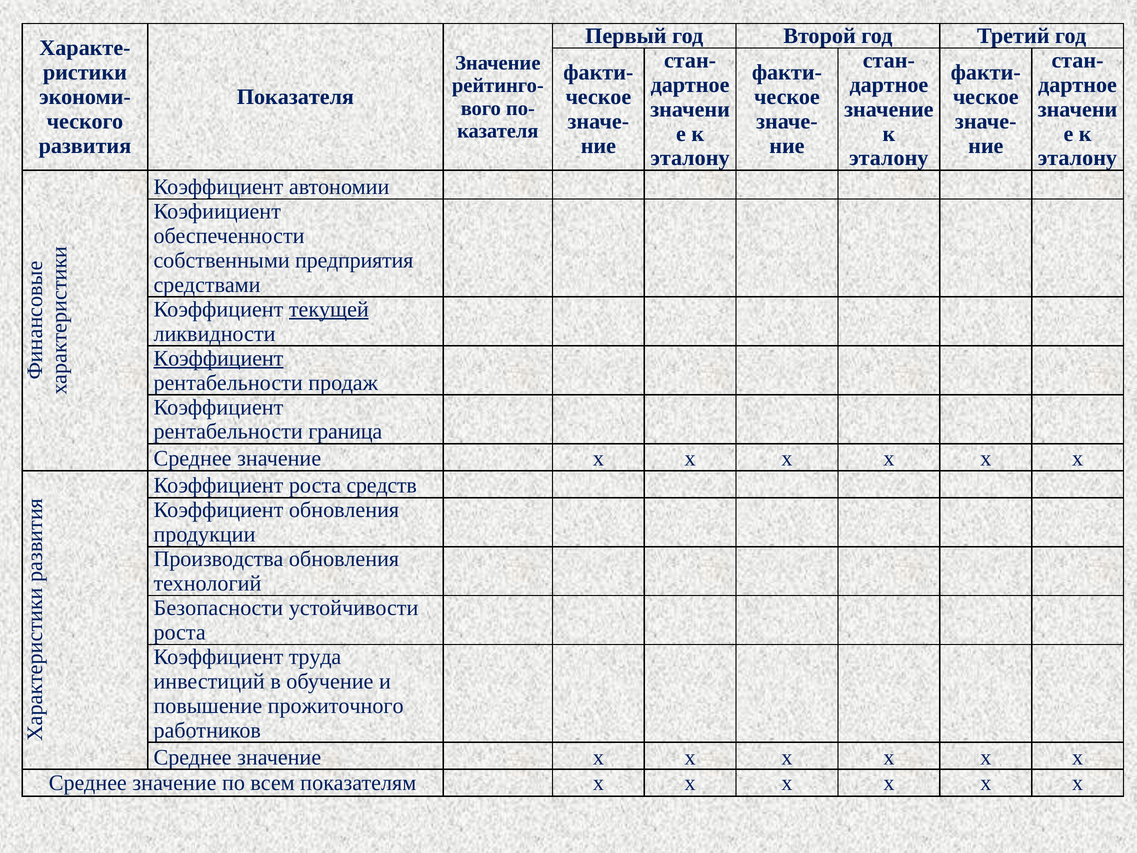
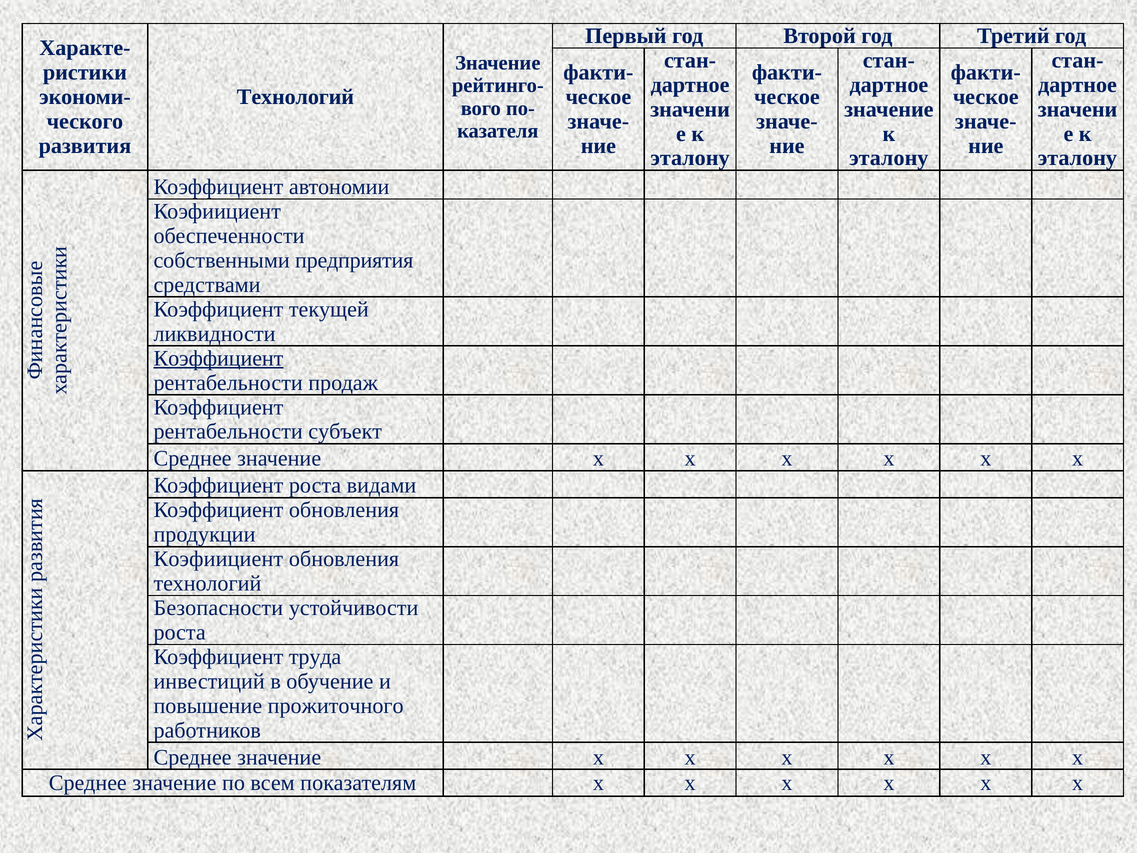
Показателя at (295, 97): Показателя -> Технологий
текущей underline: present -> none
граница: граница -> субъект
средств: средств -> видами
Производства at (218, 559): Производства -> Коэфиициент
